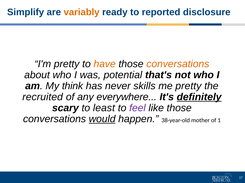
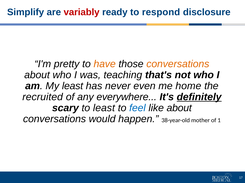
variably colour: orange -> red
reported: reported -> respond
potential: potential -> teaching
My think: think -> least
skills: skills -> even
me pretty: pretty -> home
feel colour: purple -> blue
like those: those -> about
would underline: present -> none
